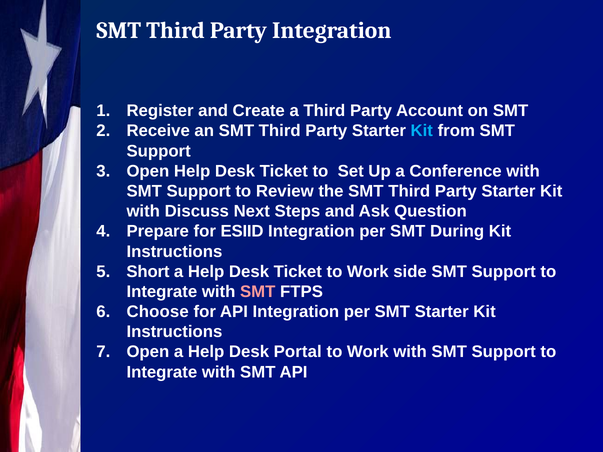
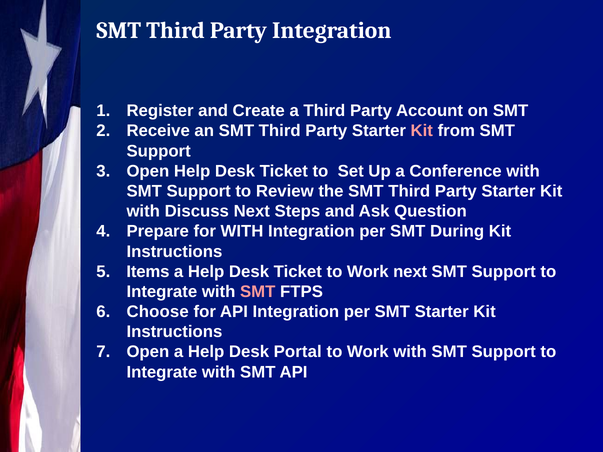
Kit at (422, 131) colour: light blue -> pink
for ESIID: ESIID -> WITH
Short: Short -> Items
Work side: side -> next
